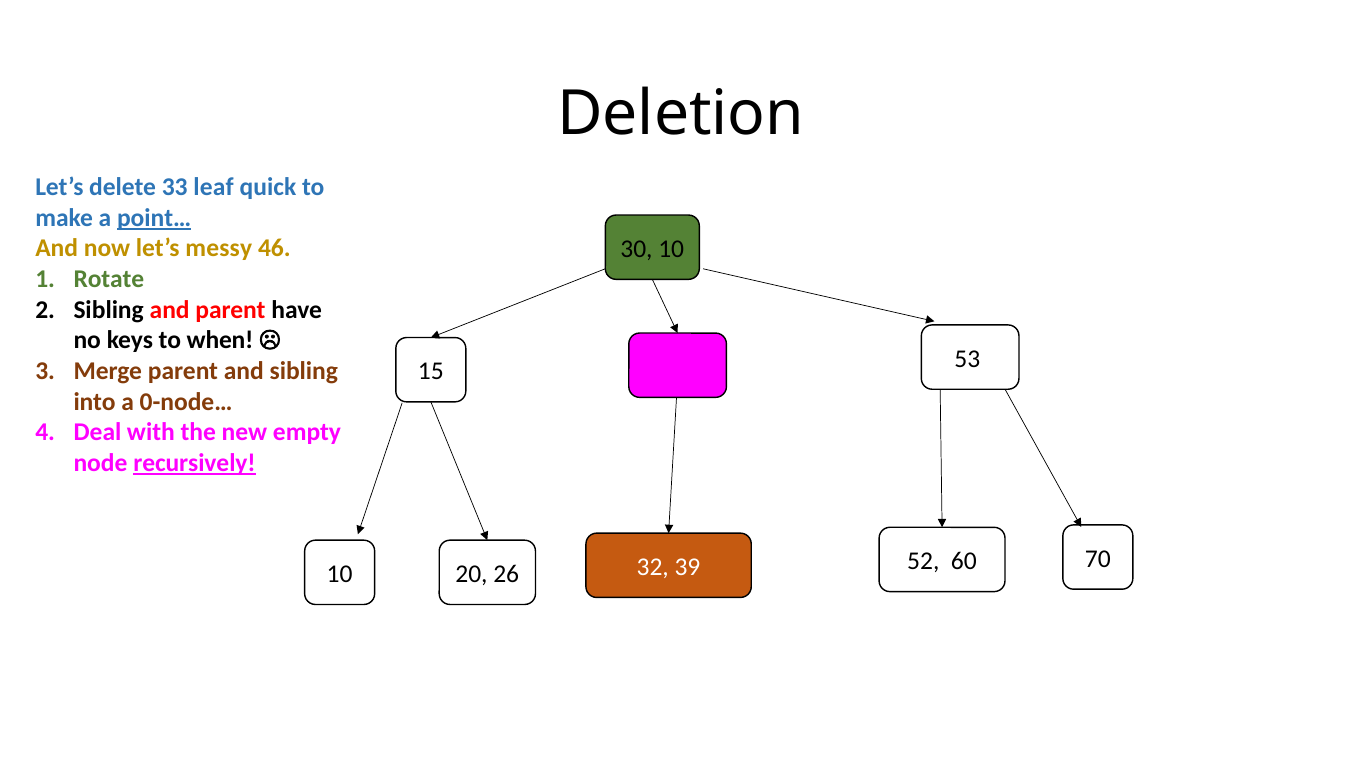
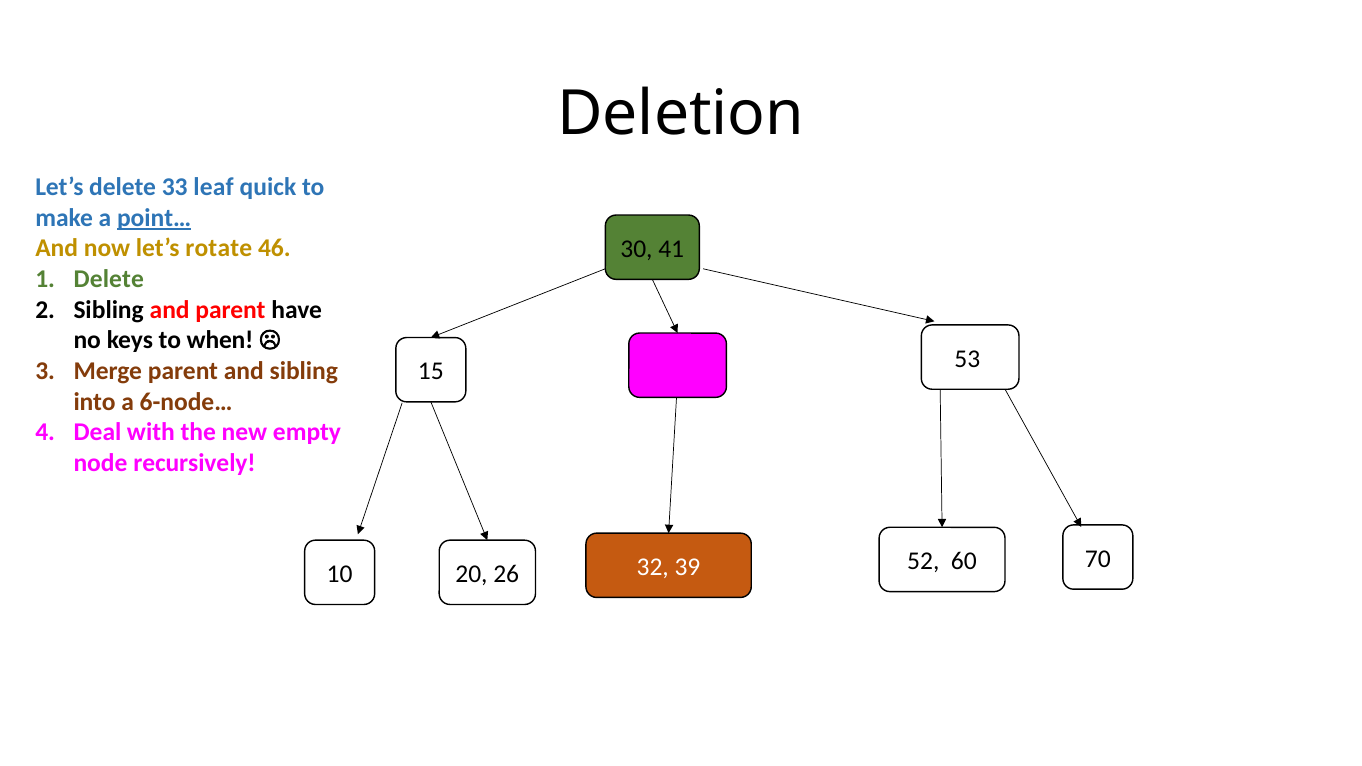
messy: messy -> rotate
30 10: 10 -> 41
Rotate at (109, 279): Rotate -> Delete
0-node…: 0-node… -> 6-node…
recursively underline: present -> none
